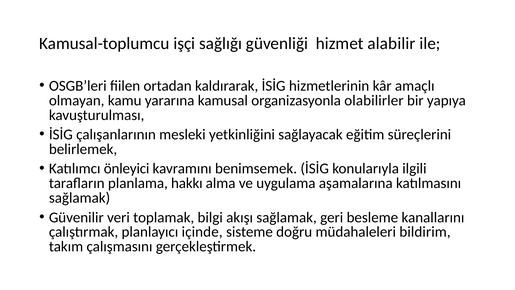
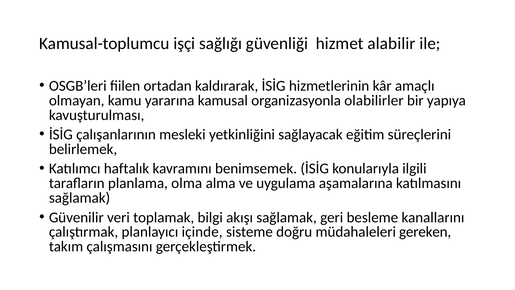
önleyici: önleyici -> haftalık
hakkı: hakkı -> olma
bildirim: bildirim -> gereken
